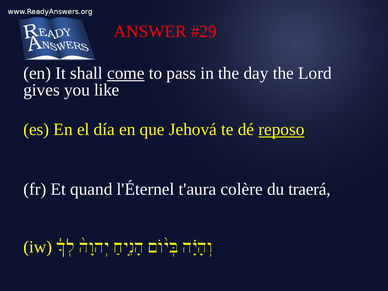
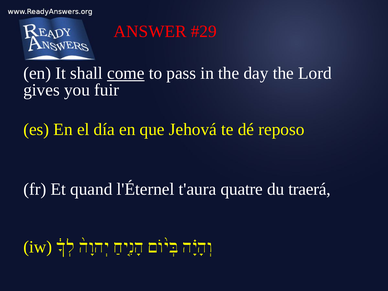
like: like -> fuir
reposo underline: present -> none
colère: colère -> quatre
